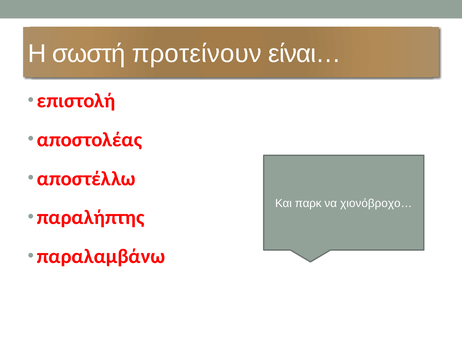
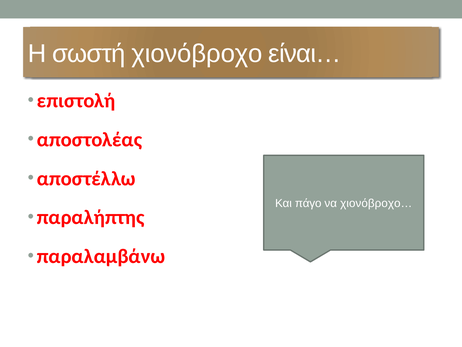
προτείνουν: προτείνουν -> χιονόβροχο
παρκ: παρκ -> πάγο
